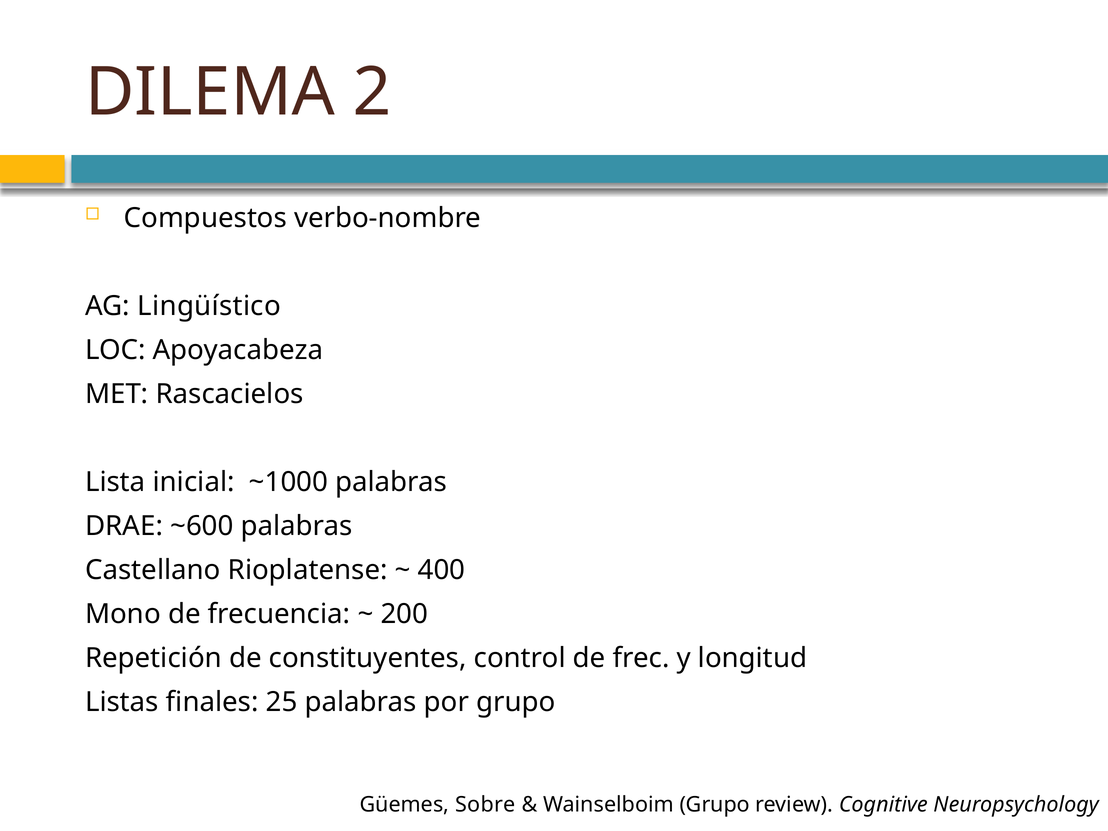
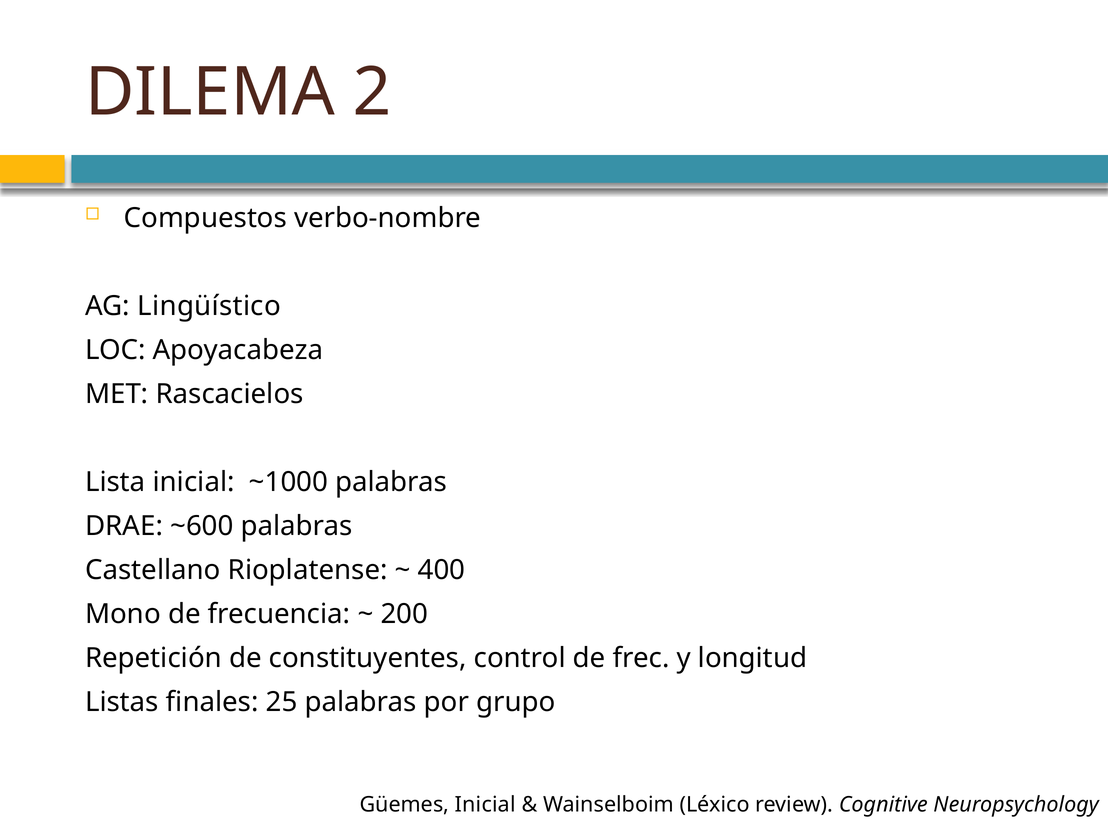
Güemes Sobre: Sobre -> Inicial
Wainselboim Grupo: Grupo -> Léxico
